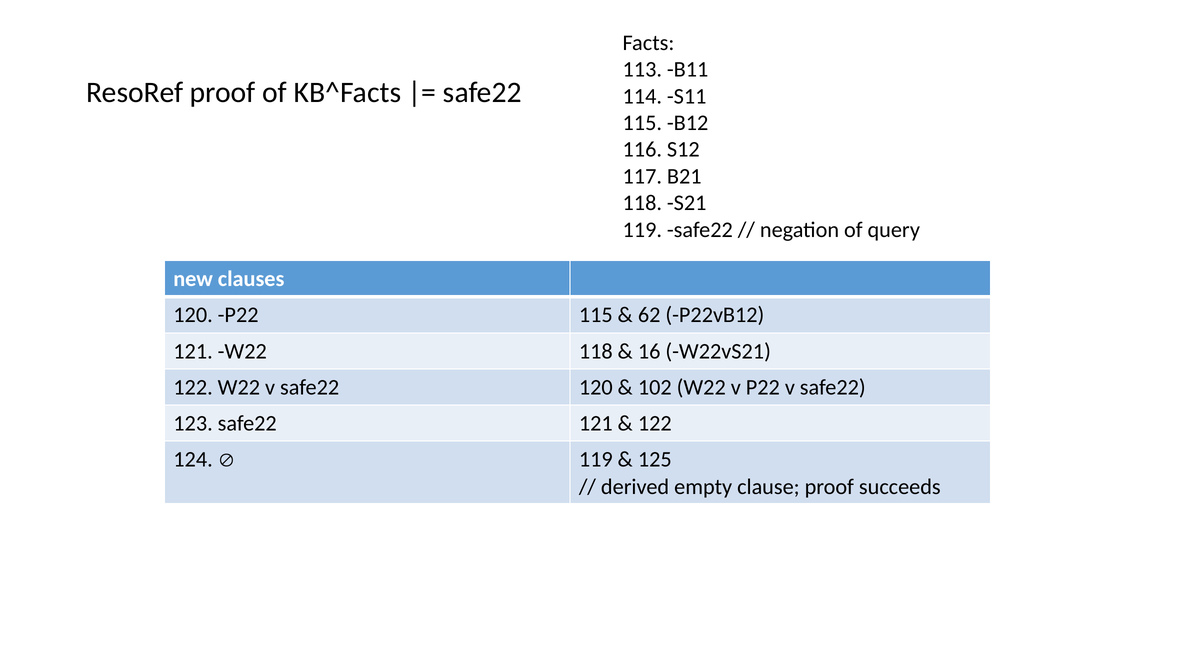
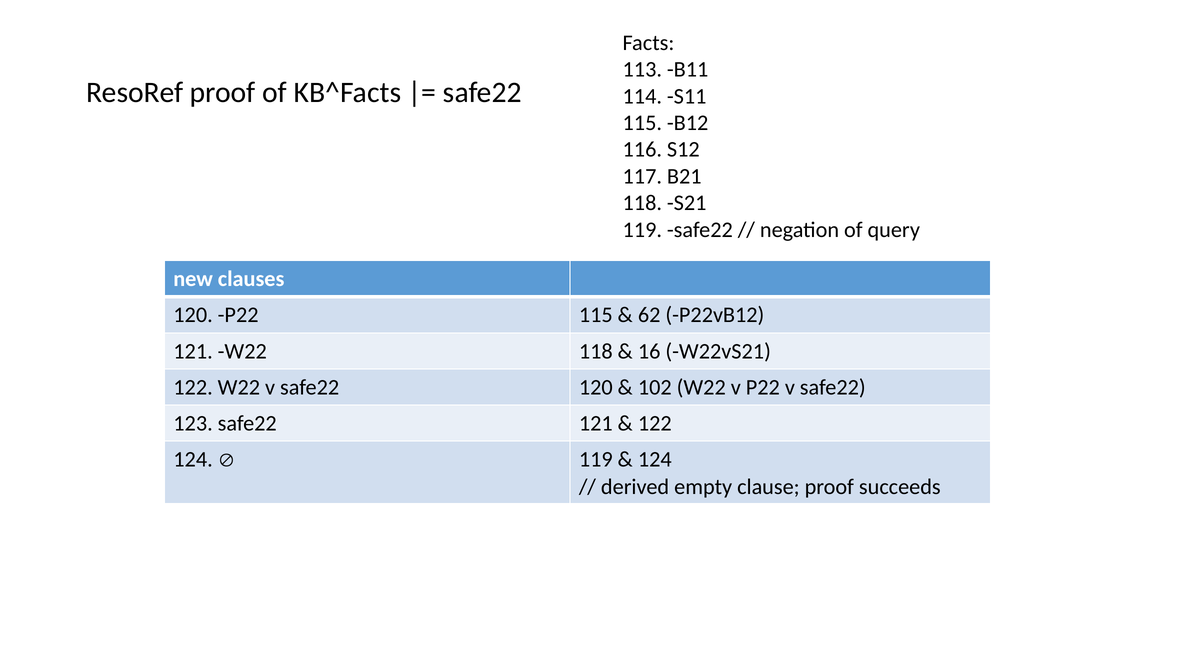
125 at (655, 459): 125 -> 124
